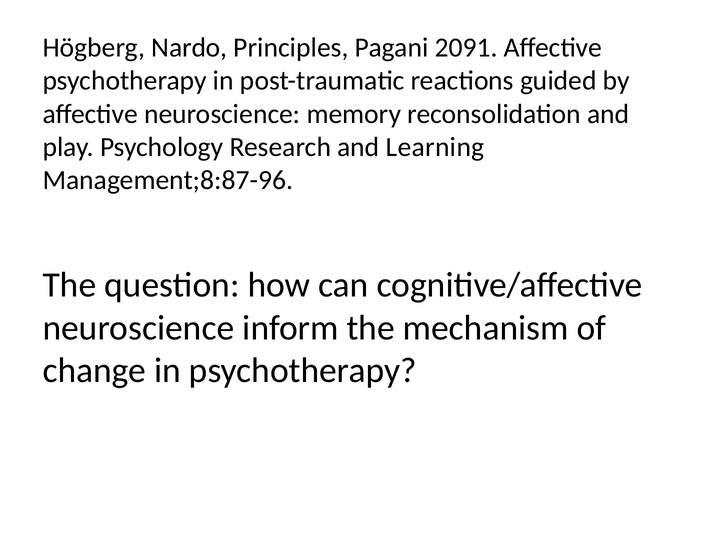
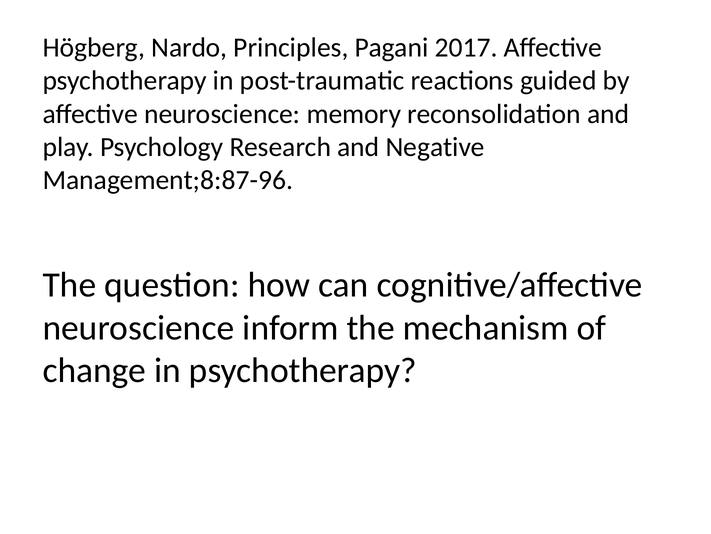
2091: 2091 -> 2017
Learning: Learning -> Negative
